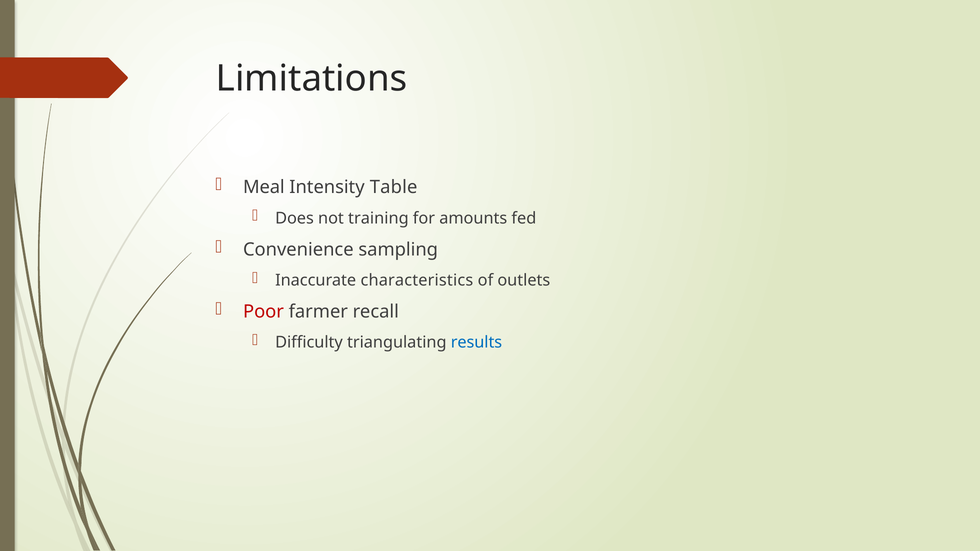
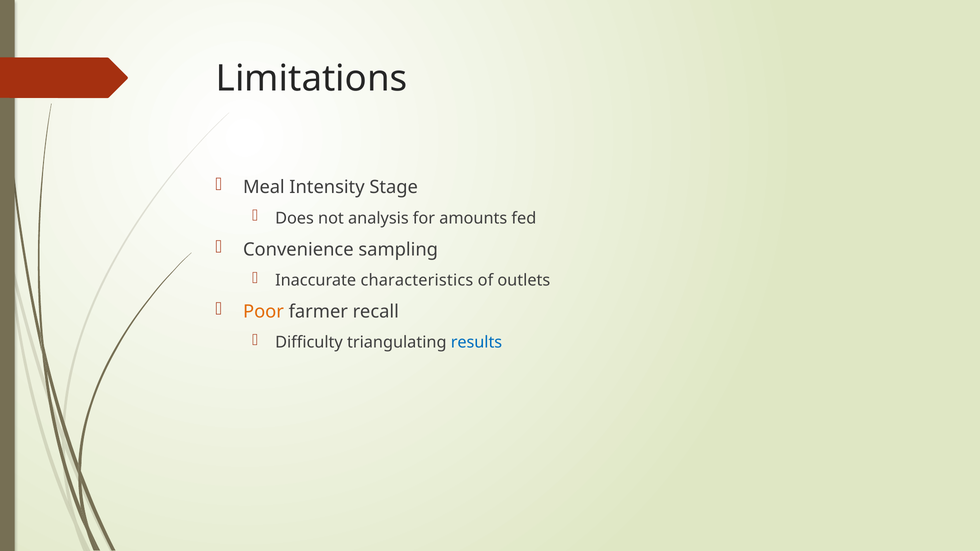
Table: Table -> Stage
training: training -> analysis
Poor colour: red -> orange
